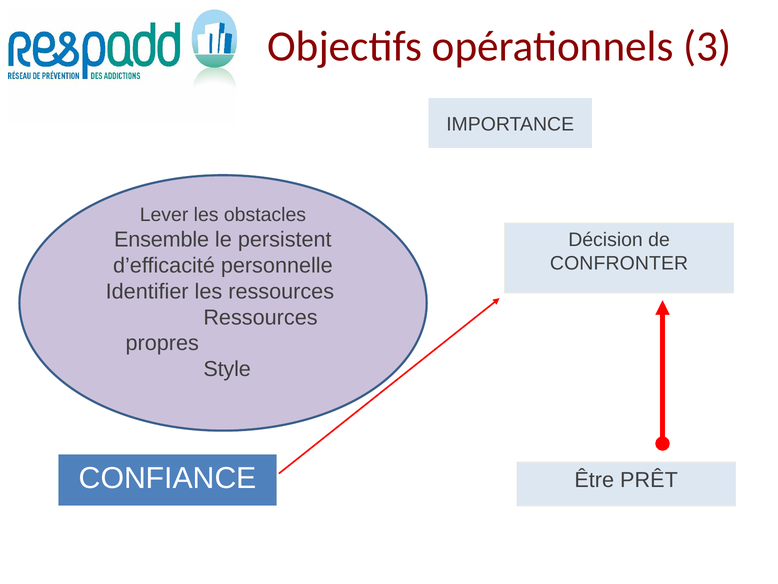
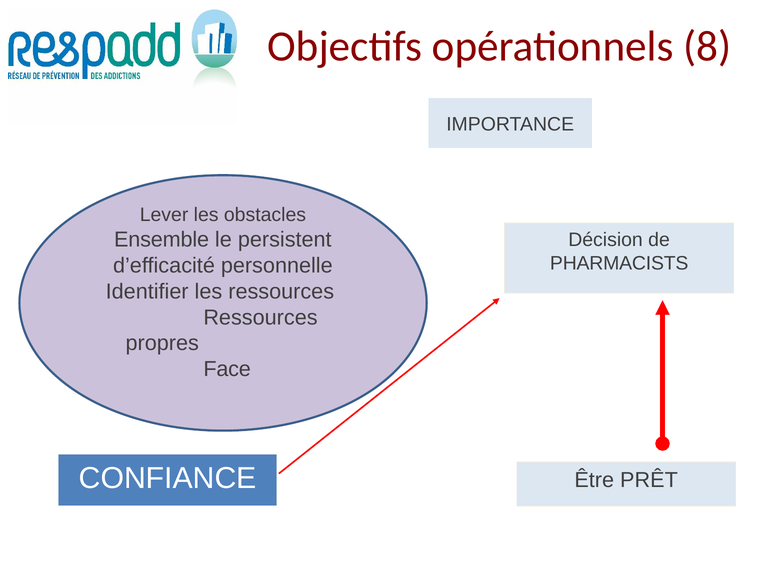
3: 3 -> 8
CONFRONTER: CONFRONTER -> PHARMACISTS
Style: Style -> Face
